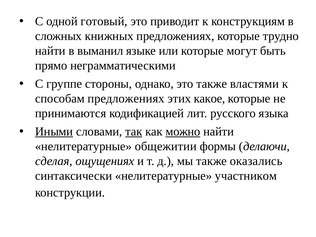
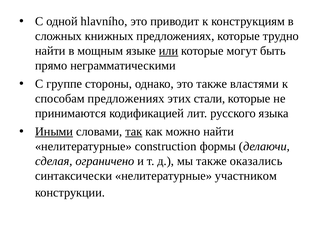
готовый: готовый -> hlavního
выманил: выманил -> мощным
или underline: none -> present
какое: какое -> стали
можно underline: present -> none
общежитии: общежитии -> construction
ощущениях: ощущениях -> ограничено
